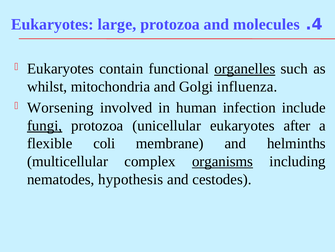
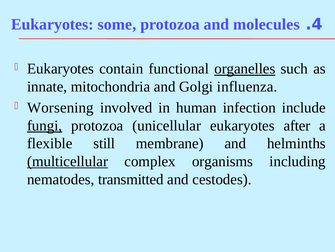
large: large -> some
whilst: whilst -> innate
coli: coli -> still
multicellular underline: none -> present
organisms underline: present -> none
hypothesis: hypothesis -> transmitted
